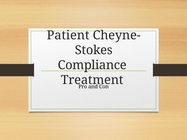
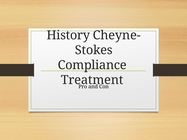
Patient: Patient -> History
